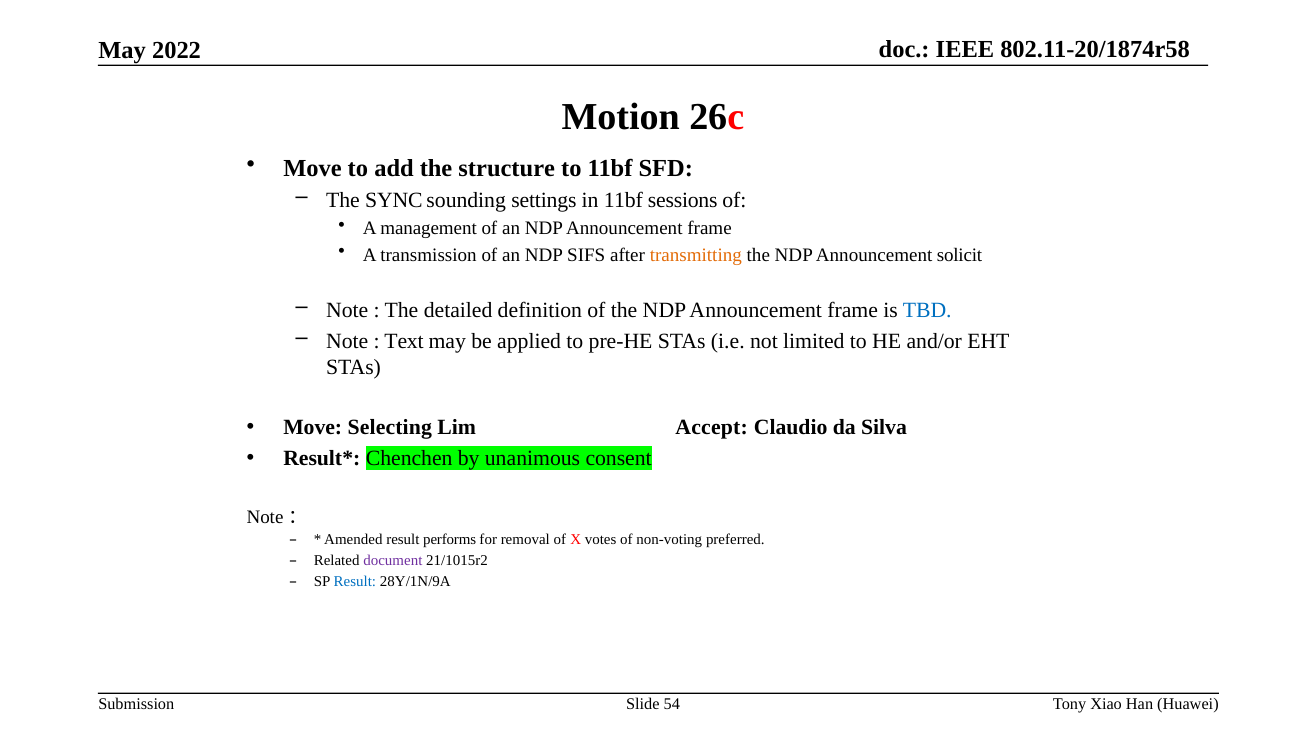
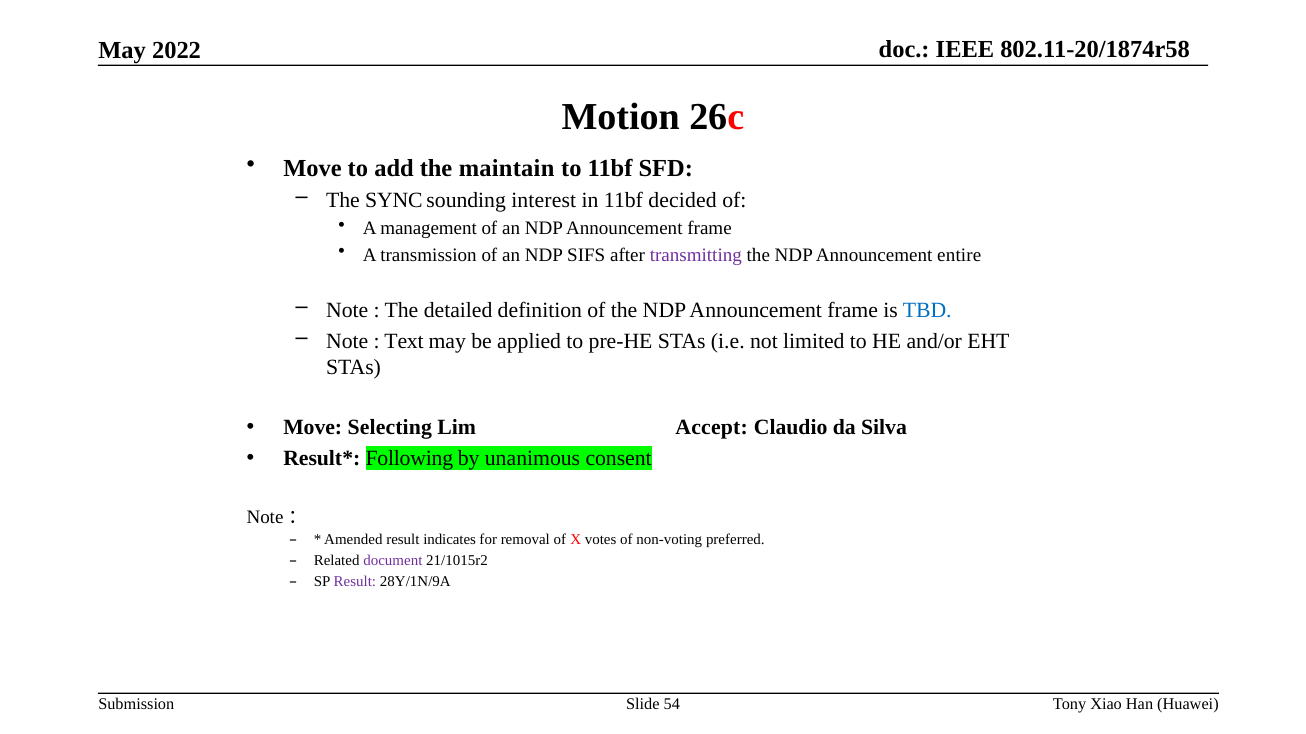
structure: structure -> maintain
settings: settings -> interest
sessions: sessions -> decided
transmitting colour: orange -> purple
solicit: solicit -> entire
Chenchen: Chenchen -> Following
performs: performs -> indicates
Result at (355, 582) colour: blue -> purple
